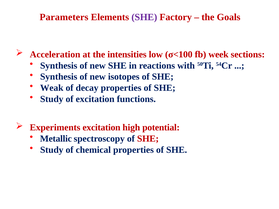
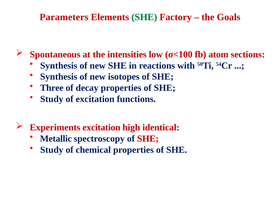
SHE at (144, 17) colour: purple -> green
Acceleration: Acceleration -> Spontaneous
week: week -> atom
Weak: Weak -> Three
potential: potential -> identical
